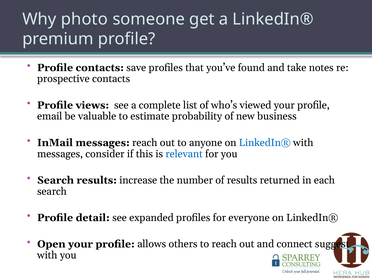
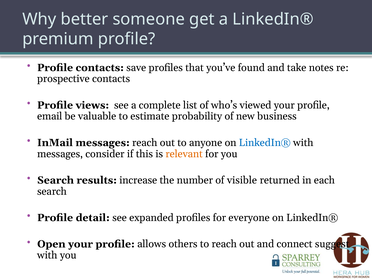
photo: photo -> better
relevant colour: blue -> orange
of results: results -> visible
